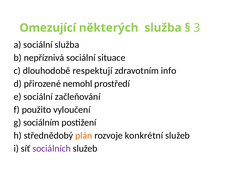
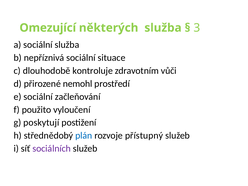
respektují: respektují -> kontroluje
info: info -> vůči
sociálním: sociálním -> poskytují
plán colour: orange -> blue
konkrétní: konkrétní -> přístupný
